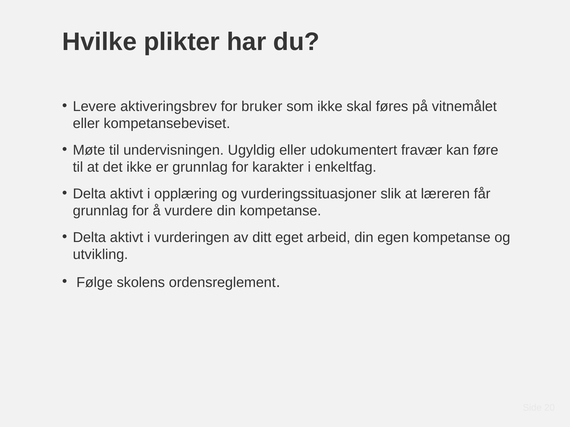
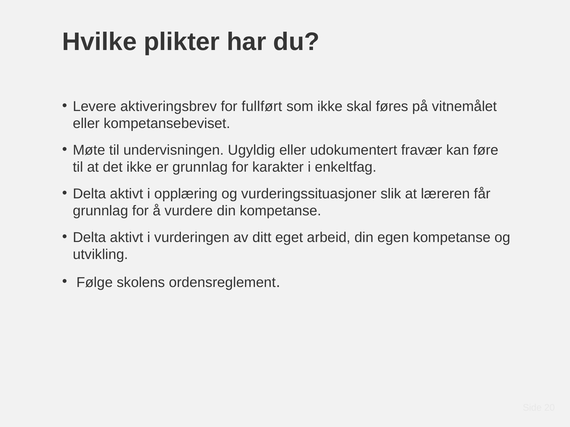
bruker: bruker -> fullført
